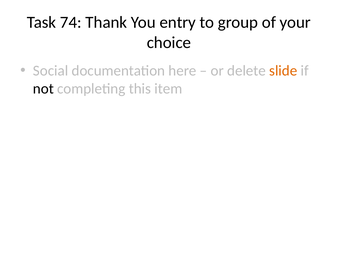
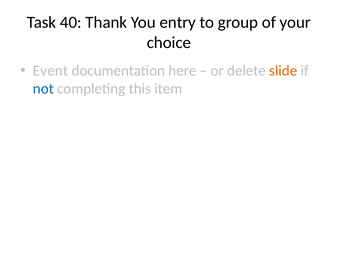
74: 74 -> 40
Social: Social -> Event
not colour: black -> blue
